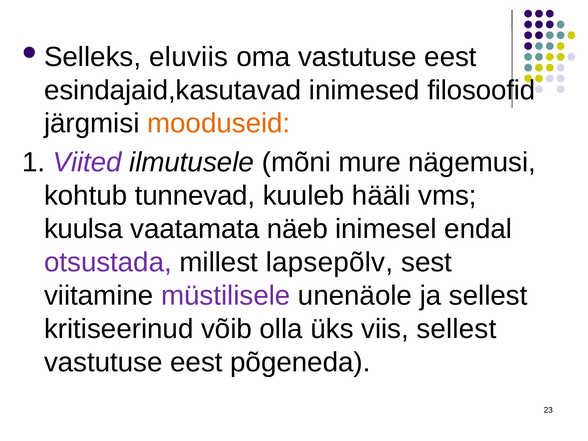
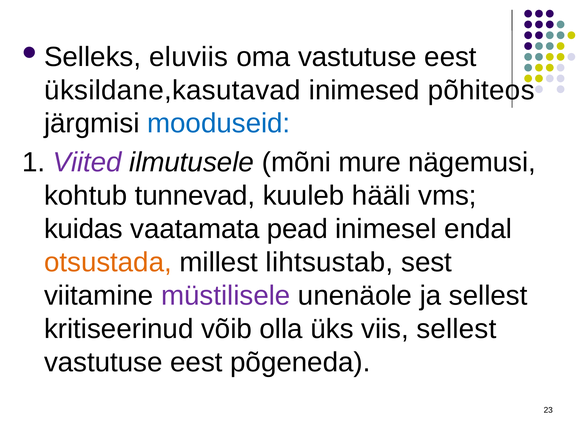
esindajaid,kasutavad: esindajaid,kasutavad -> üksildane,kasutavad
filosoofid: filosoofid -> põhiteos
mooduseid colour: orange -> blue
kuulsa: kuulsa -> kuidas
näeb: näeb -> pead
otsustada colour: purple -> orange
lapsepõlv: lapsepõlv -> lihtsustab
